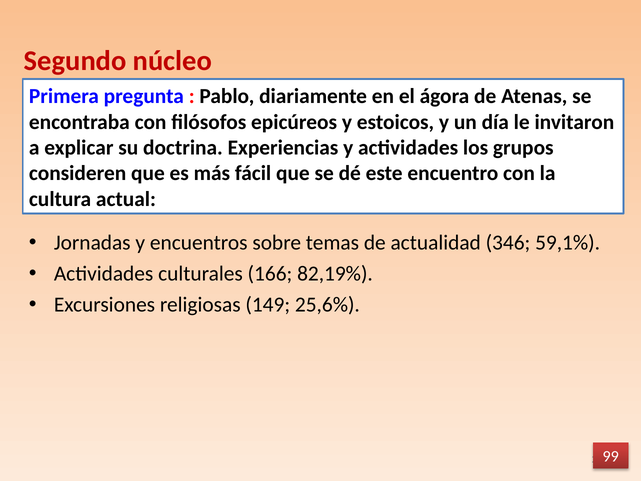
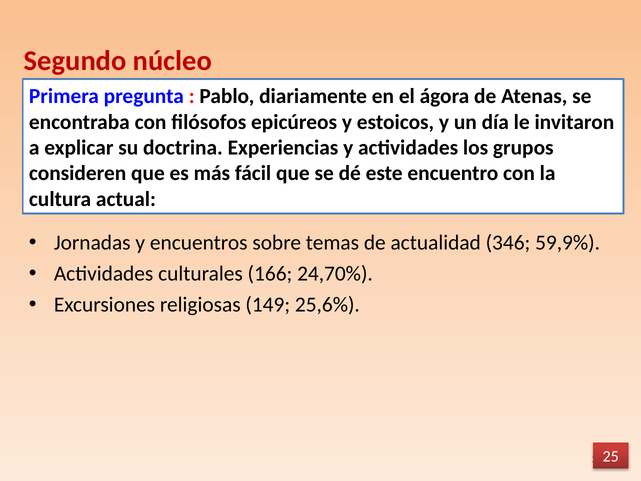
59,1%: 59,1% -> 59,9%
82,19%: 82,19% -> 24,70%
99: 99 -> 25
